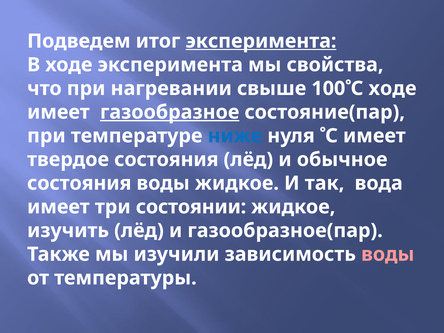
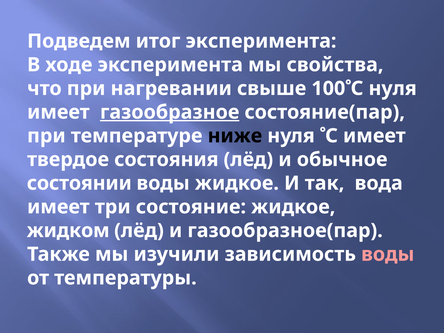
эксперимента at (261, 41) underline: present -> none
ходе at (393, 88): ходе -> нуля
ниже colour: blue -> black
состояния at (79, 183): состояния -> состоянии
состоянии: состоянии -> состояние
изучить: изучить -> жидком
